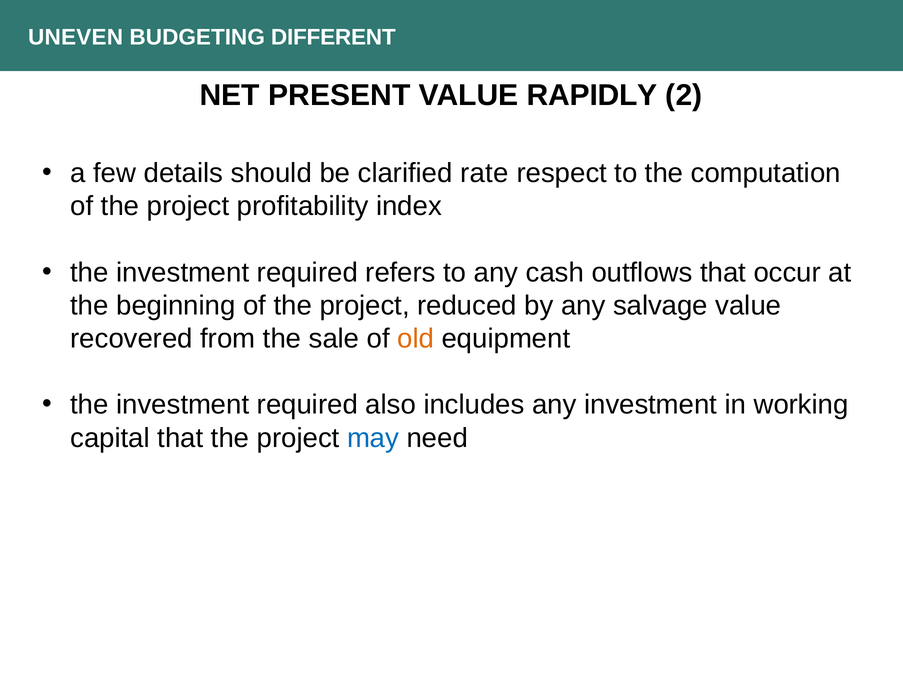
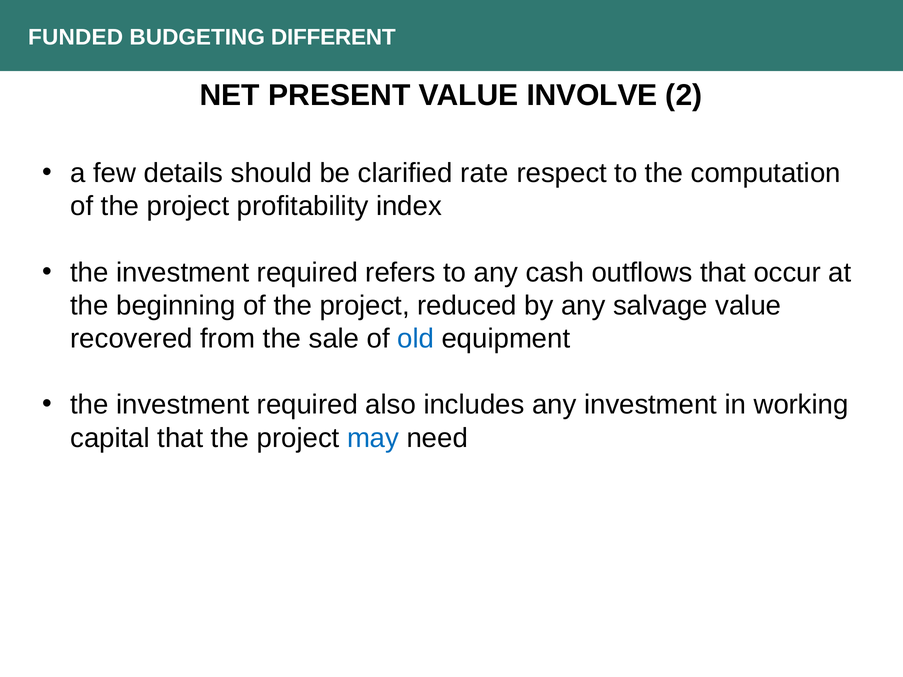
UNEVEN: UNEVEN -> FUNDED
RAPIDLY: RAPIDLY -> INVOLVE
old colour: orange -> blue
